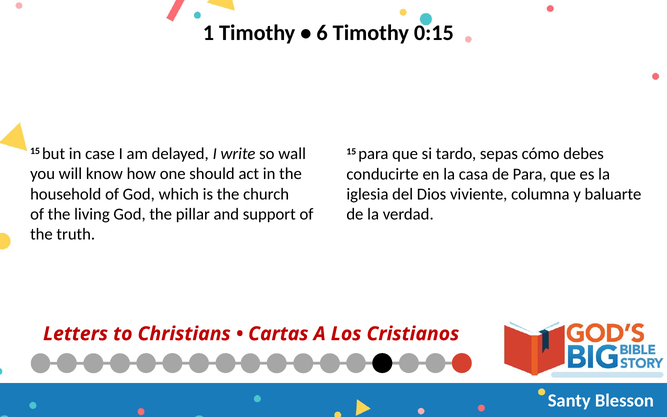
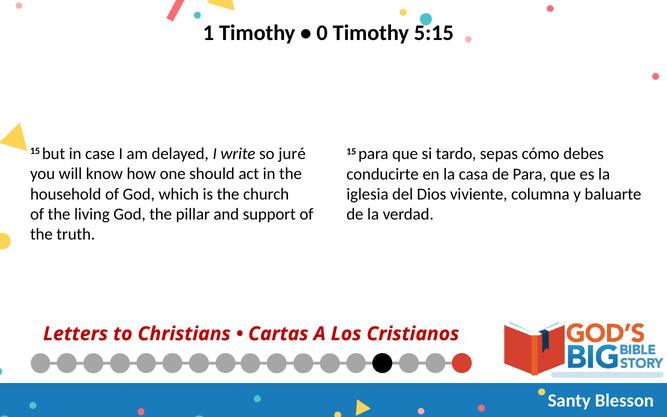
6: 6 -> 0
0:15: 0:15 -> 5:15
wall: wall -> juré
